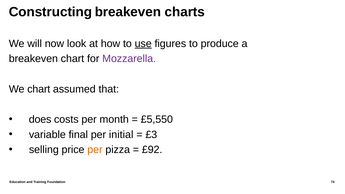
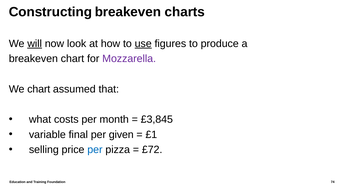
will underline: none -> present
does: does -> what
£5,550: £5,550 -> £3,845
initial: initial -> given
£3: £3 -> £1
per at (95, 150) colour: orange -> blue
£92: £92 -> £72
